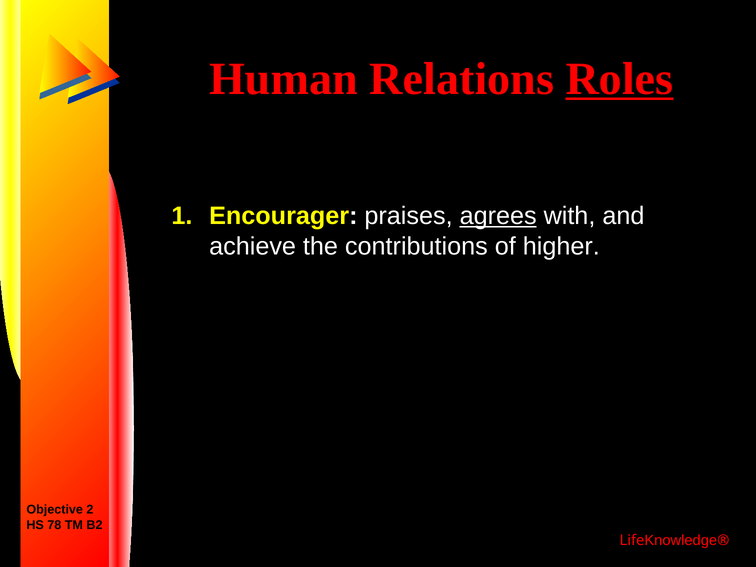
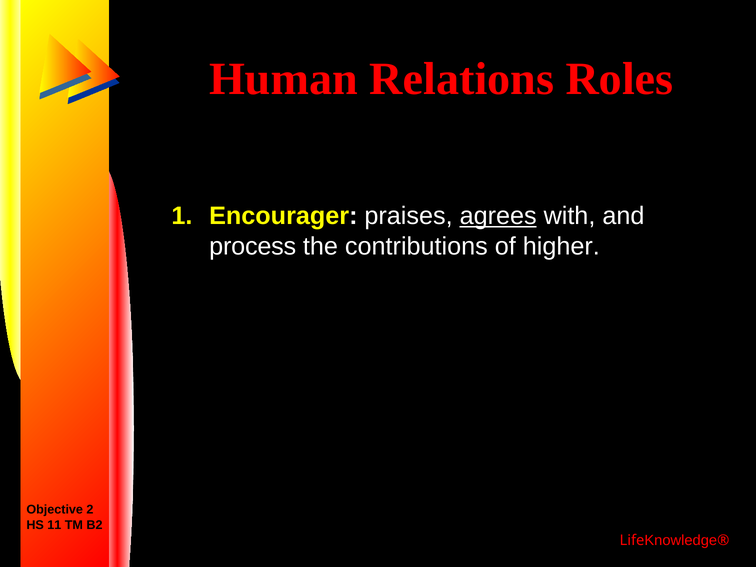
Roles underline: present -> none
achieve: achieve -> process
78: 78 -> 11
